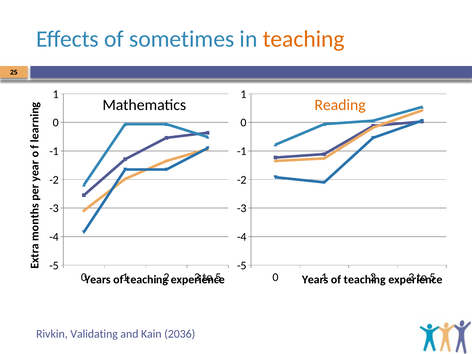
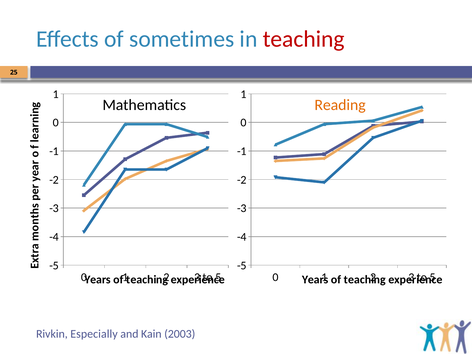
teaching at (304, 39) colour: orange -> red
Validating: Validating -> Especially
2036: 2036 -> 2003
